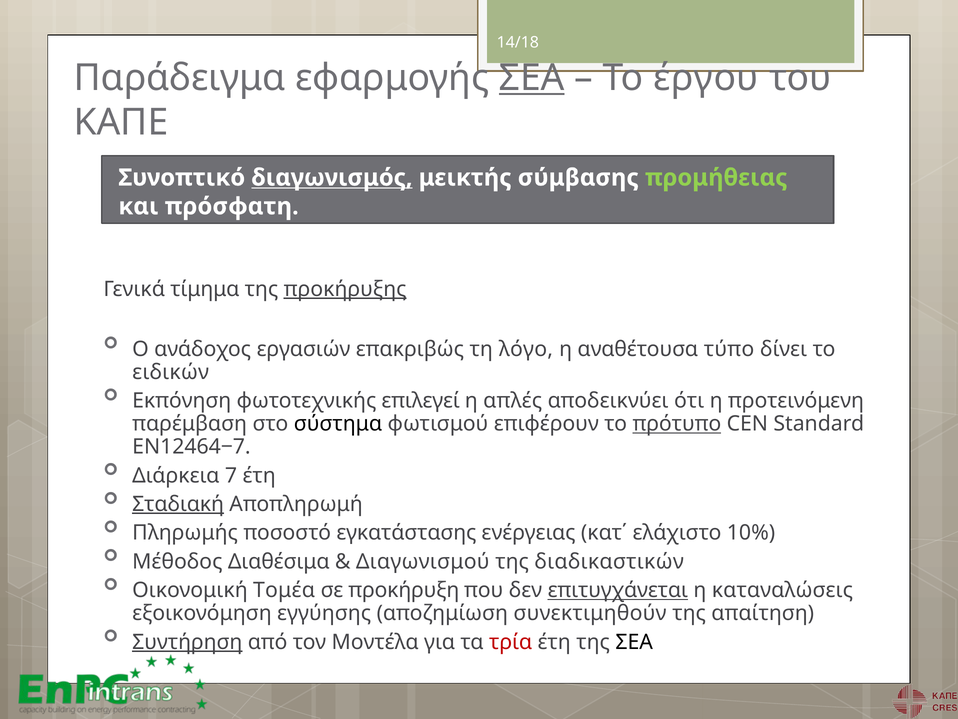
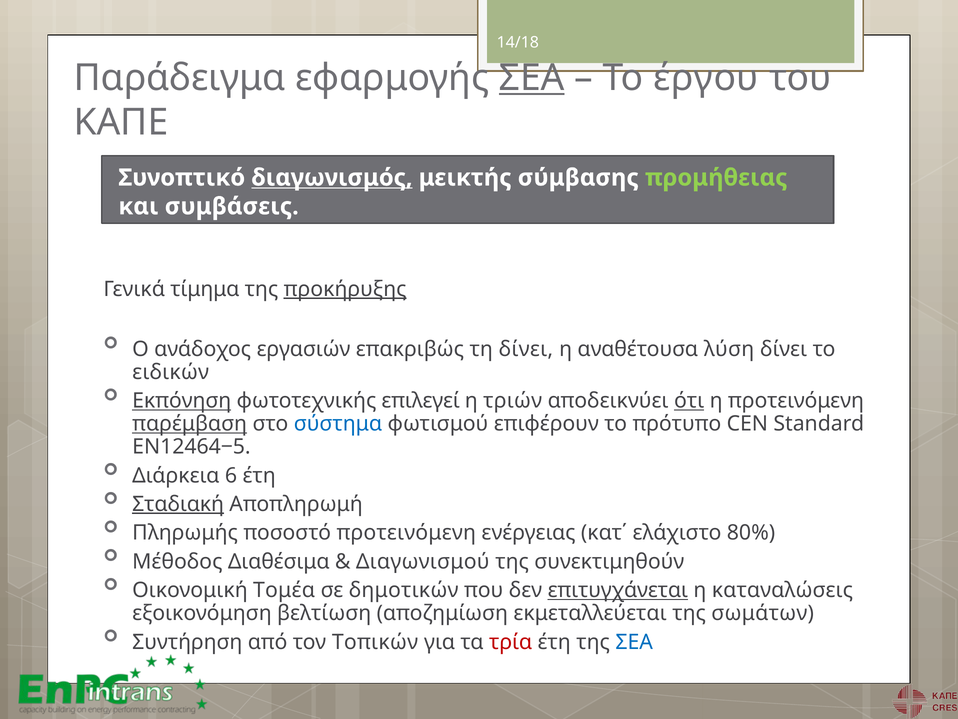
πρόσφατη: πρόσφατη -> συμβάσεις
τη λόγο: λόγο -> δίνει
τύπο: τύπο -> λύση
Εκπόνηση underline: none -> present
απλές: απλές -> τριών
ότι underline: none -> present
παρέμβαση underline: none -> present
σύστημα colour: black -> blue
πρότυπο underline: present -> none
EN12464−7: EN12464−7 -> EN12464−5
7: 7 -> 6
ποσοστό εγκατάστασης: εγκατάστασης -> προτεινόμενη
10%: 10% -> 80%
διαδικαστικών: διαδικαστικών -> συνεκτιμηθούν
προκήρυξη: προκήρυξη -> δημοτικών
εγγύησης: εγγύησης -> βελτίωση
συνεκτιμηθούν: συνεκτιμηθούν -> εκμεταλλεύεται
απαίτηση: απαίτηση -> σωμάτων
Συντήρηση underline: present -> none
Μοντέλα: Μοντέλα -> Τοπικών
ΣΕΑ at (634, 642) colour: black -> blue
